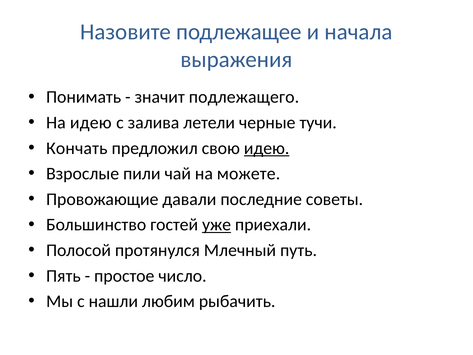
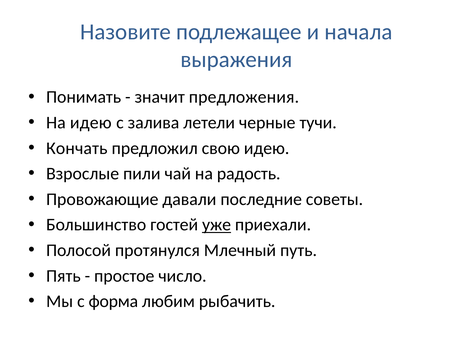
подлежащего: подлежащего -> предложения
идею at (267, 148) underline: present -> none
можете: можете -> радость
нашли: нашли -> форма
